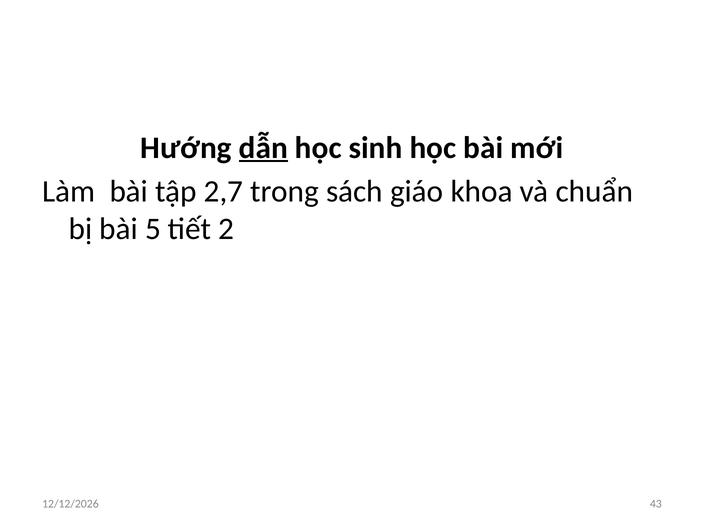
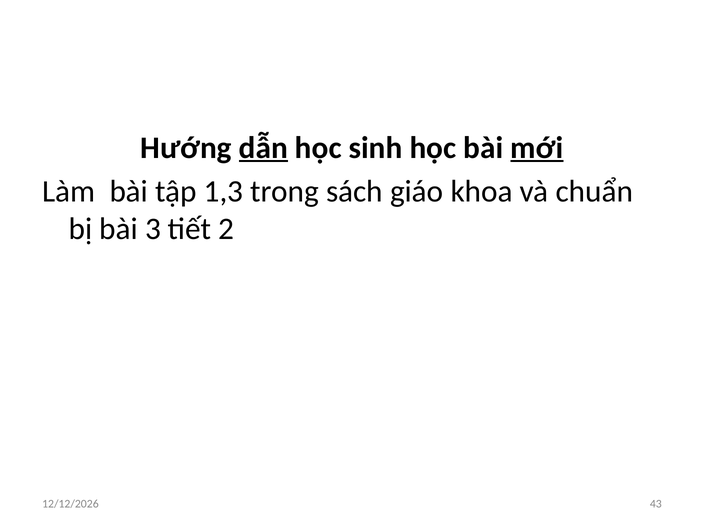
mới underline: none -> present
2,7: 2,7 -> 1,3
5: 5 -> 3
